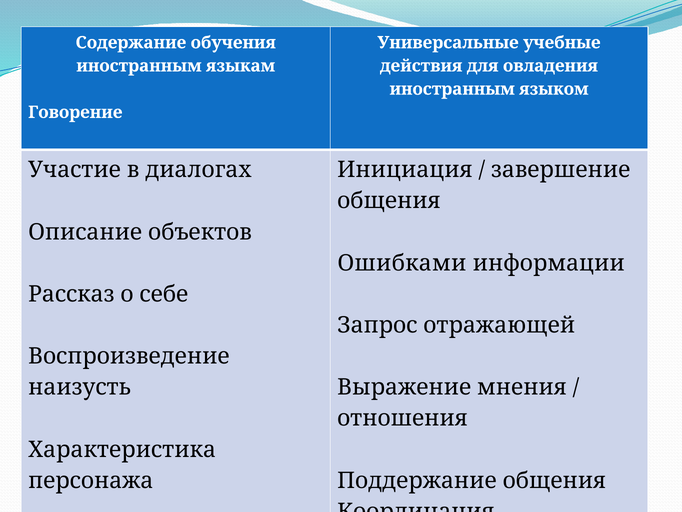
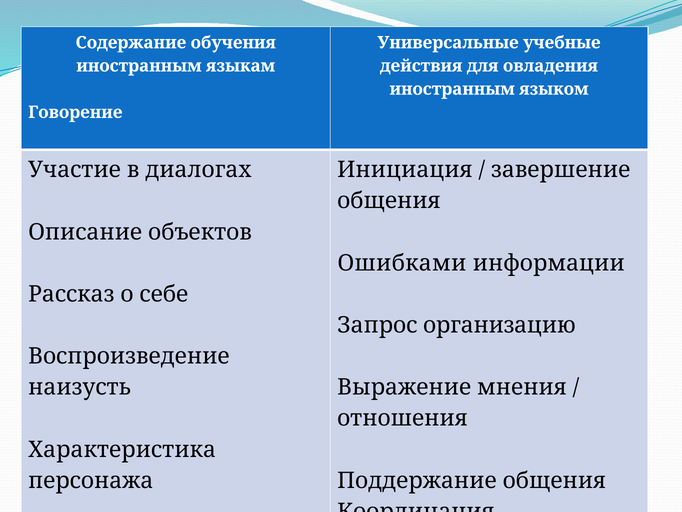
отражающей: отражающей -> организацию
